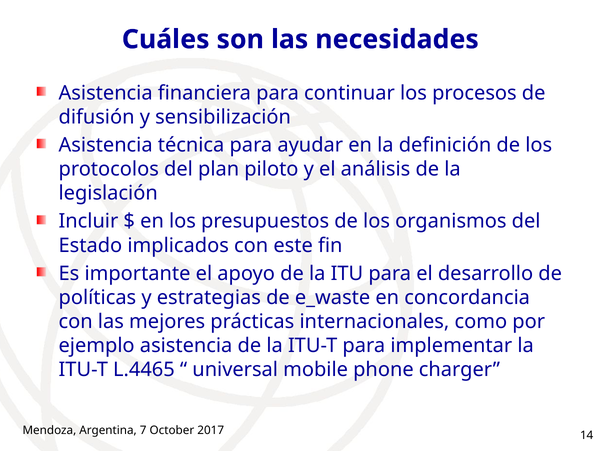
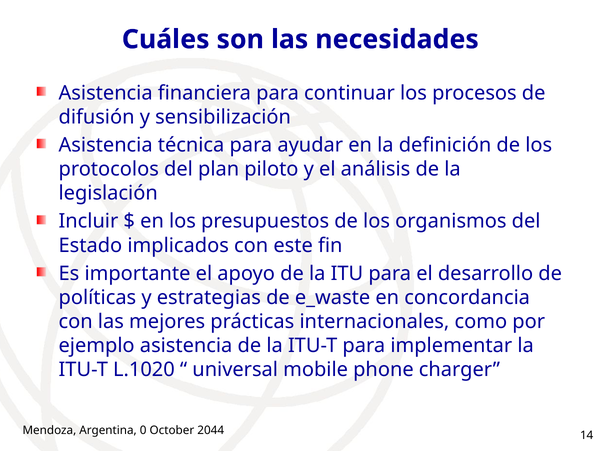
L.4465: L.4465 -> L.1020
7: 7 -> 0
2017: 2017 -> 2044
